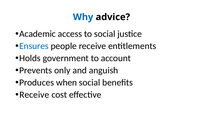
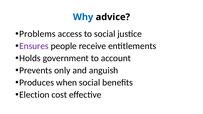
Academic: Academic -> Problems
Ensures colour: blue -> purple
Receive at (34, 95): Receive -> Election
